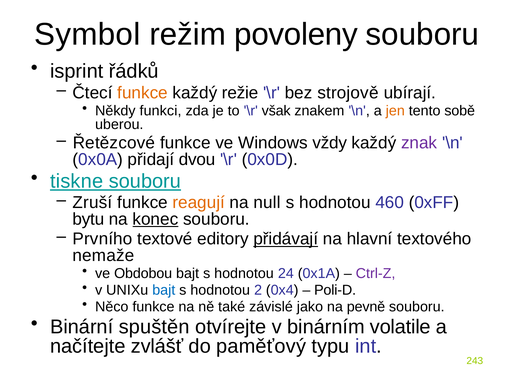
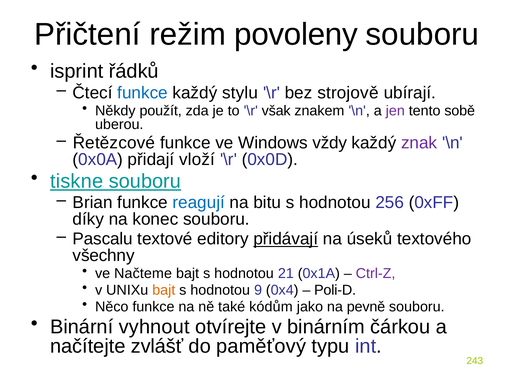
Symbol: Symbol -> Přičtení
funkce at (143, 93) colour: orange -> blue
režie: režie -> stylu
funkci: funkci -> použít
jen colour: orange -> purple
dvou: dvou -> vloží
Zruší: Zruší -> Brian
reagují colour: orange -> blue
null: null -> bitu
460: 460 -> 256
bytu: bytu -> díky
konec underline: present -> none
Prvního: Prvního -> Pascalu
hlavní: hlavní -> úseků
nemaže: nemaže -> všechny
Obdobou: Obdobou -> Načteme
24: 24 -> 21
bajt at (164, 290) colour: blue -> orange
2: 2 -> 9
závislé: závislé -> kódům
spuštěn: spuštěn -> vyhnout
volatile: volatile -> čárkou
